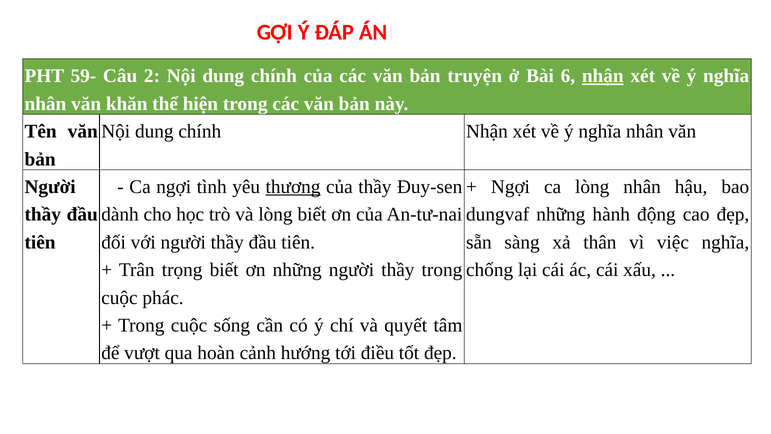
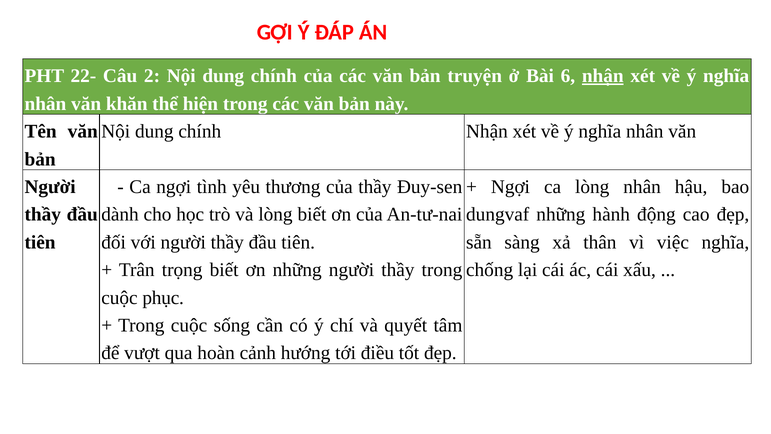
59-: 59- -> 22-
thương underline: present -> none
phác: phác -> phục
